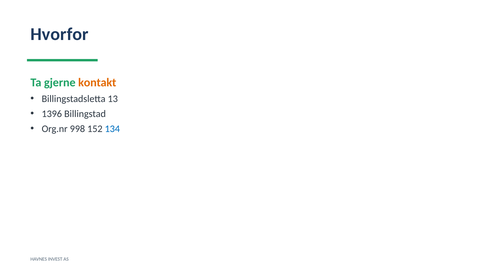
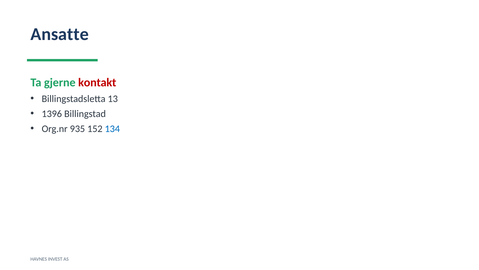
Hvorfor: Hvorfor -> Ansatte
kontakt colour: orange -> red
998: 998 -> 935
